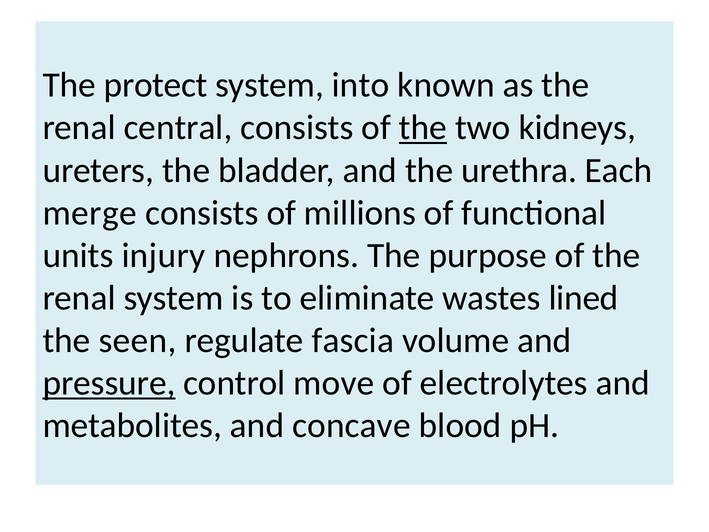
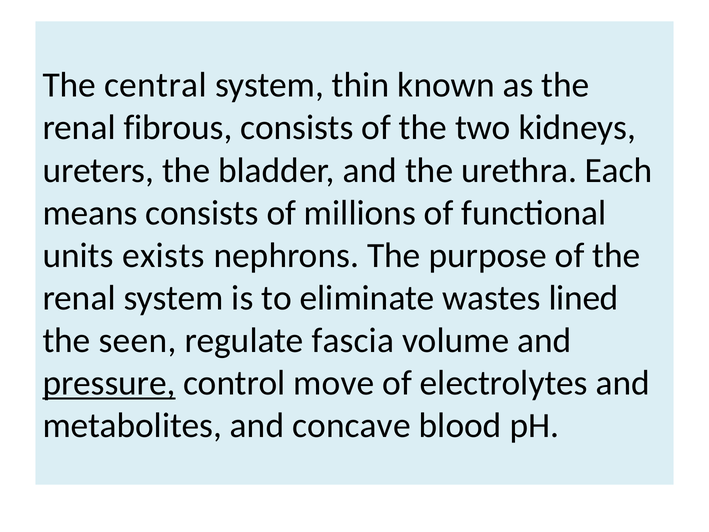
protect: protect -> central
into: into -> thin
central: central -> fibrous
the at (423, 128) underline: present -> none
merge: merge -> means
injury: injury -> exists
